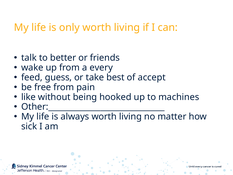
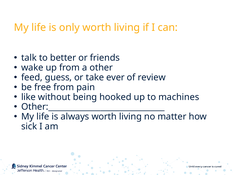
every: every -> other
best: best -> ever
accept: accept -> review
